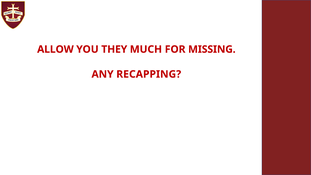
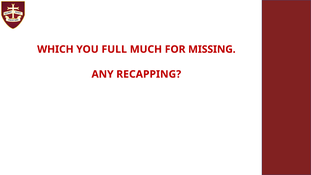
ALLOW: ALLOW -> WHICH
THEY: THEY -> FULL
